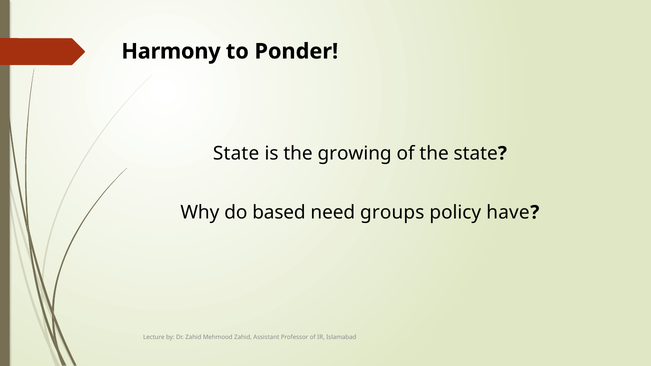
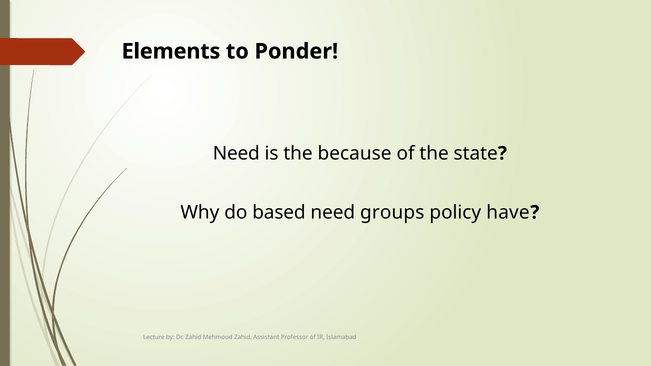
Harmony: Harmony -> Elements
State at (236, 153): State -> Need
growing: growing -> because
